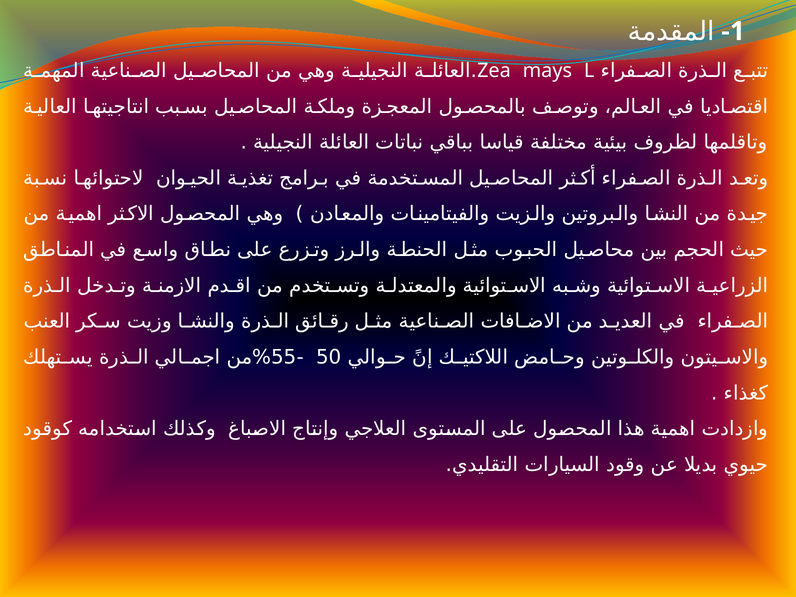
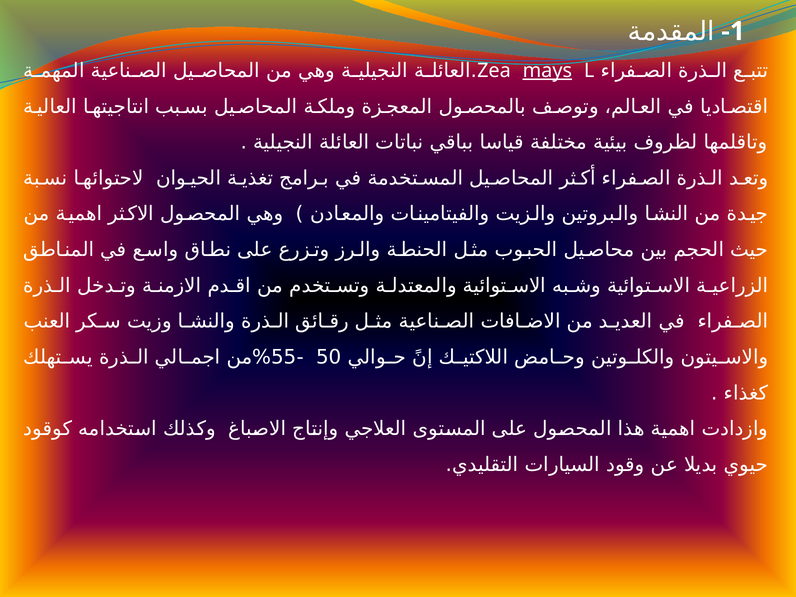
mays underline: none -> present
